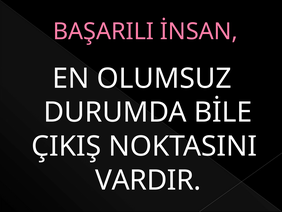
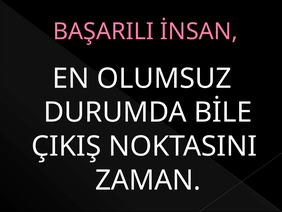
VARDIR: VARDIR -> ZAMAN
